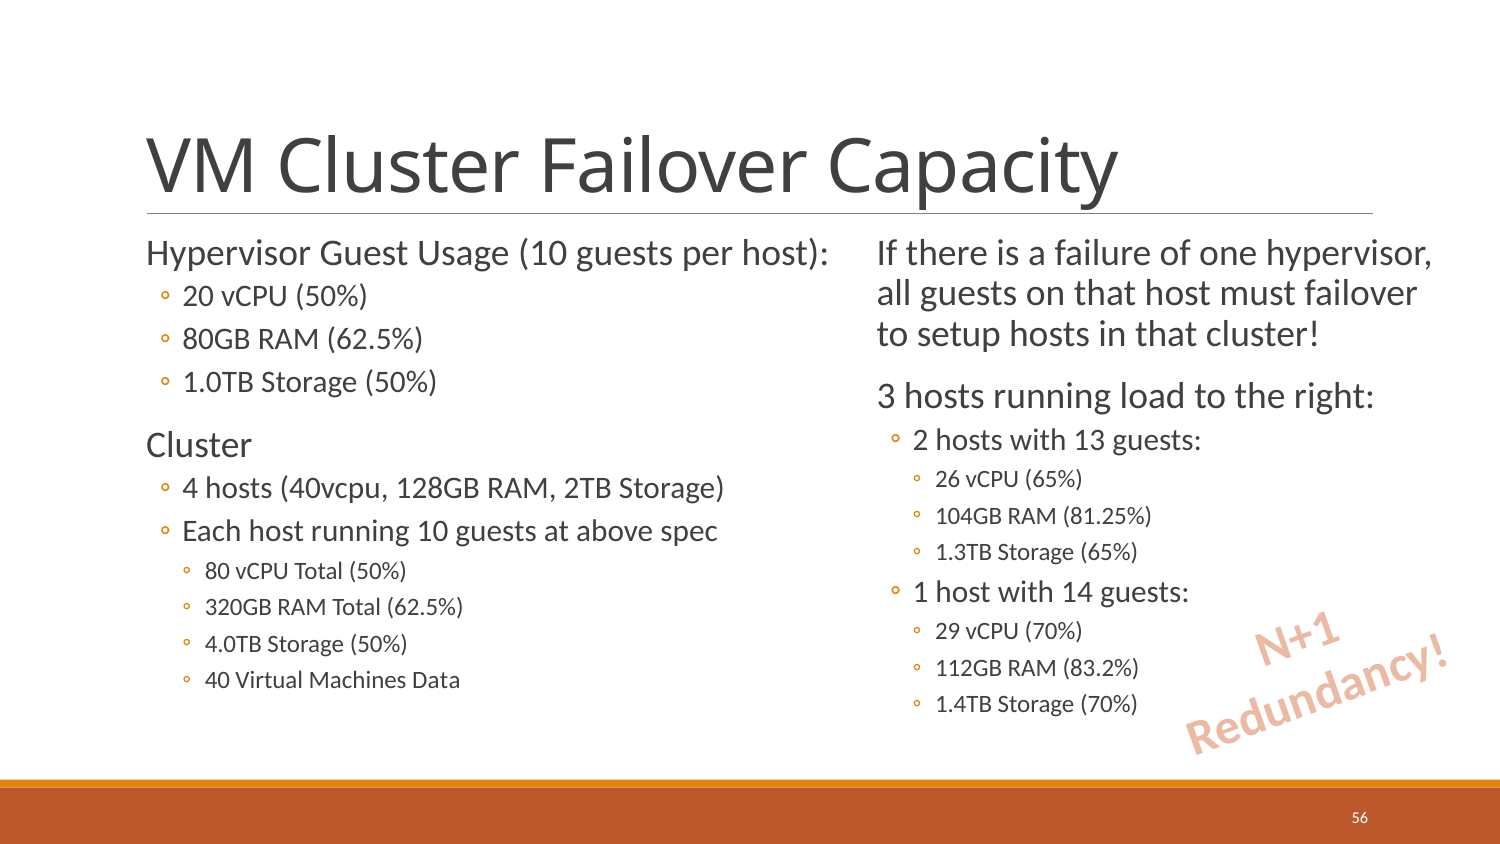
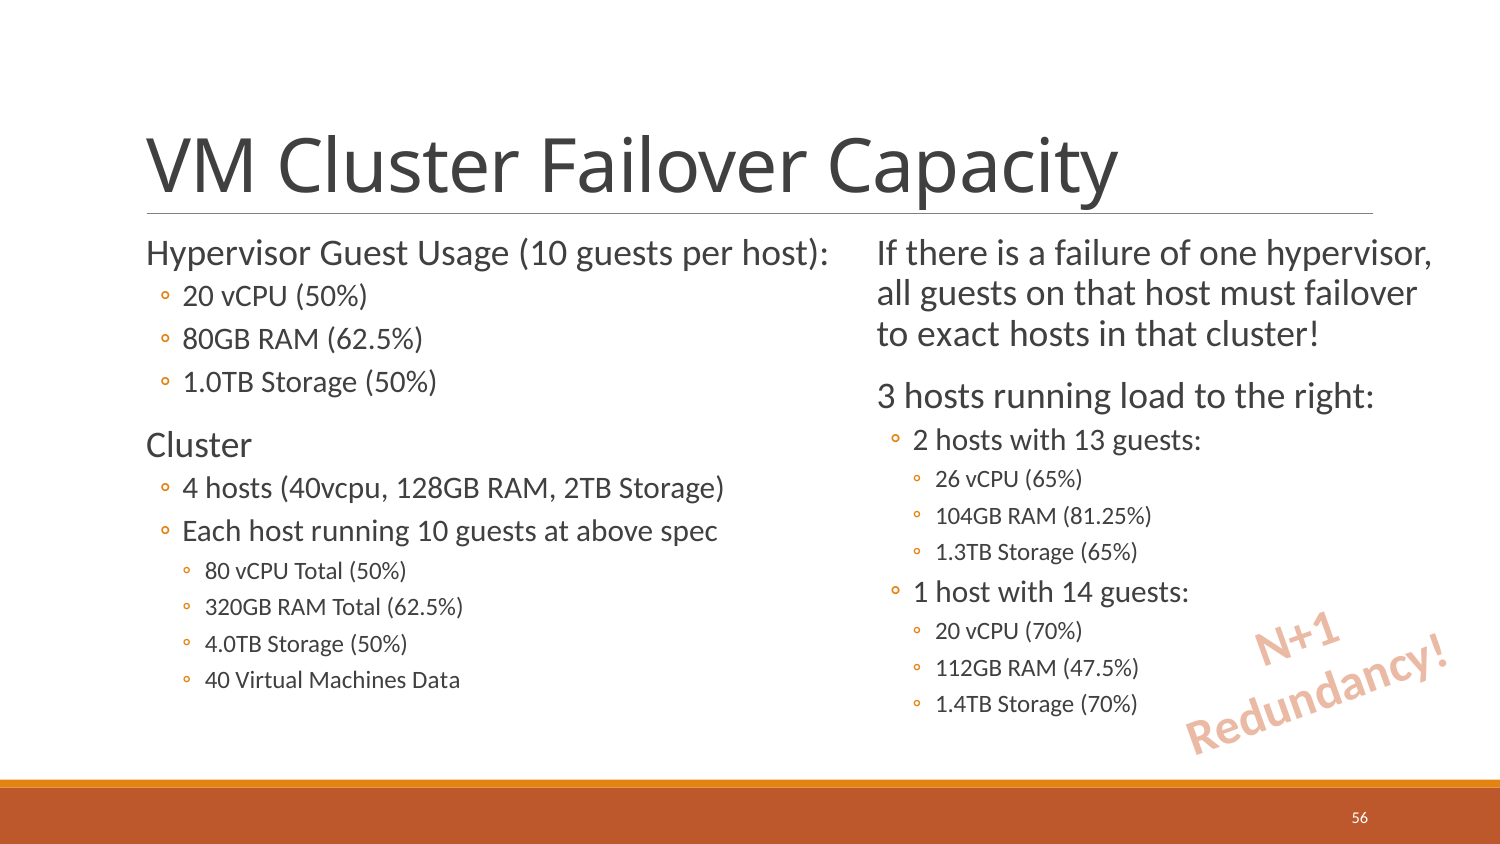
setup: setup -> exact
29 at (948, 631): 29 -> 20
83.2%: 83.2% -> 47.5%
